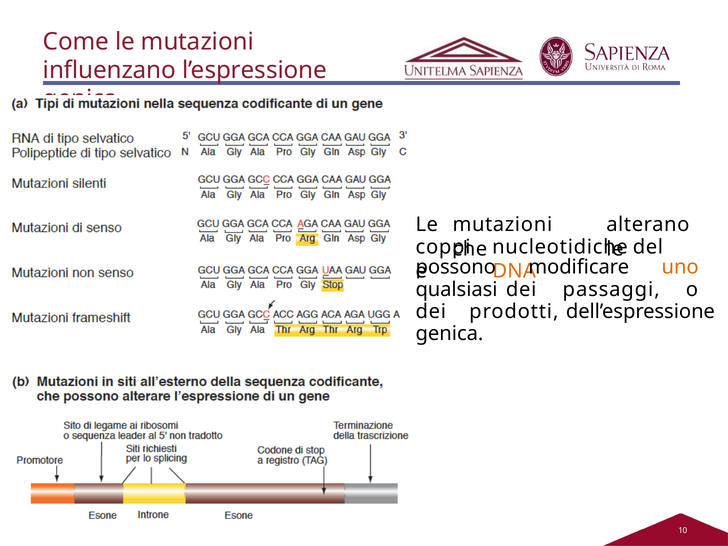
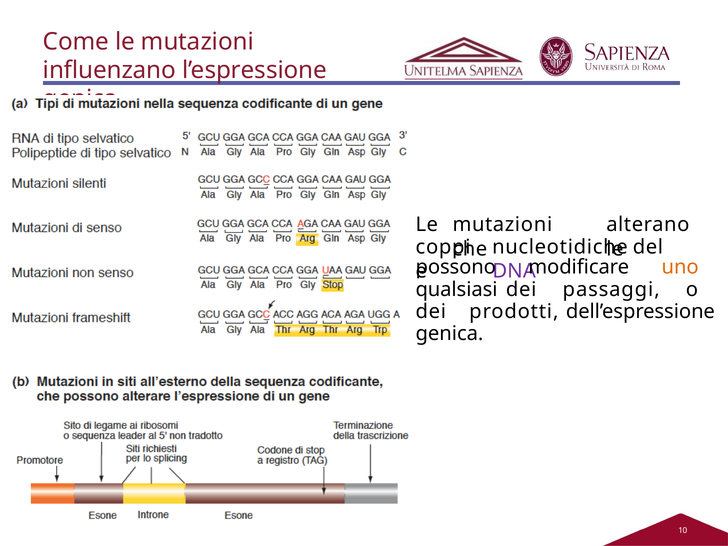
DNA colour: orange -> purple
